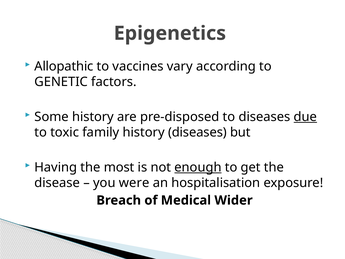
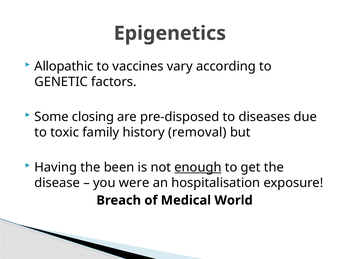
Some history: history -> closing
due underline: present -> none
history diseases: diseases -> removal
most: most -> been
Wider: Wider -> World
